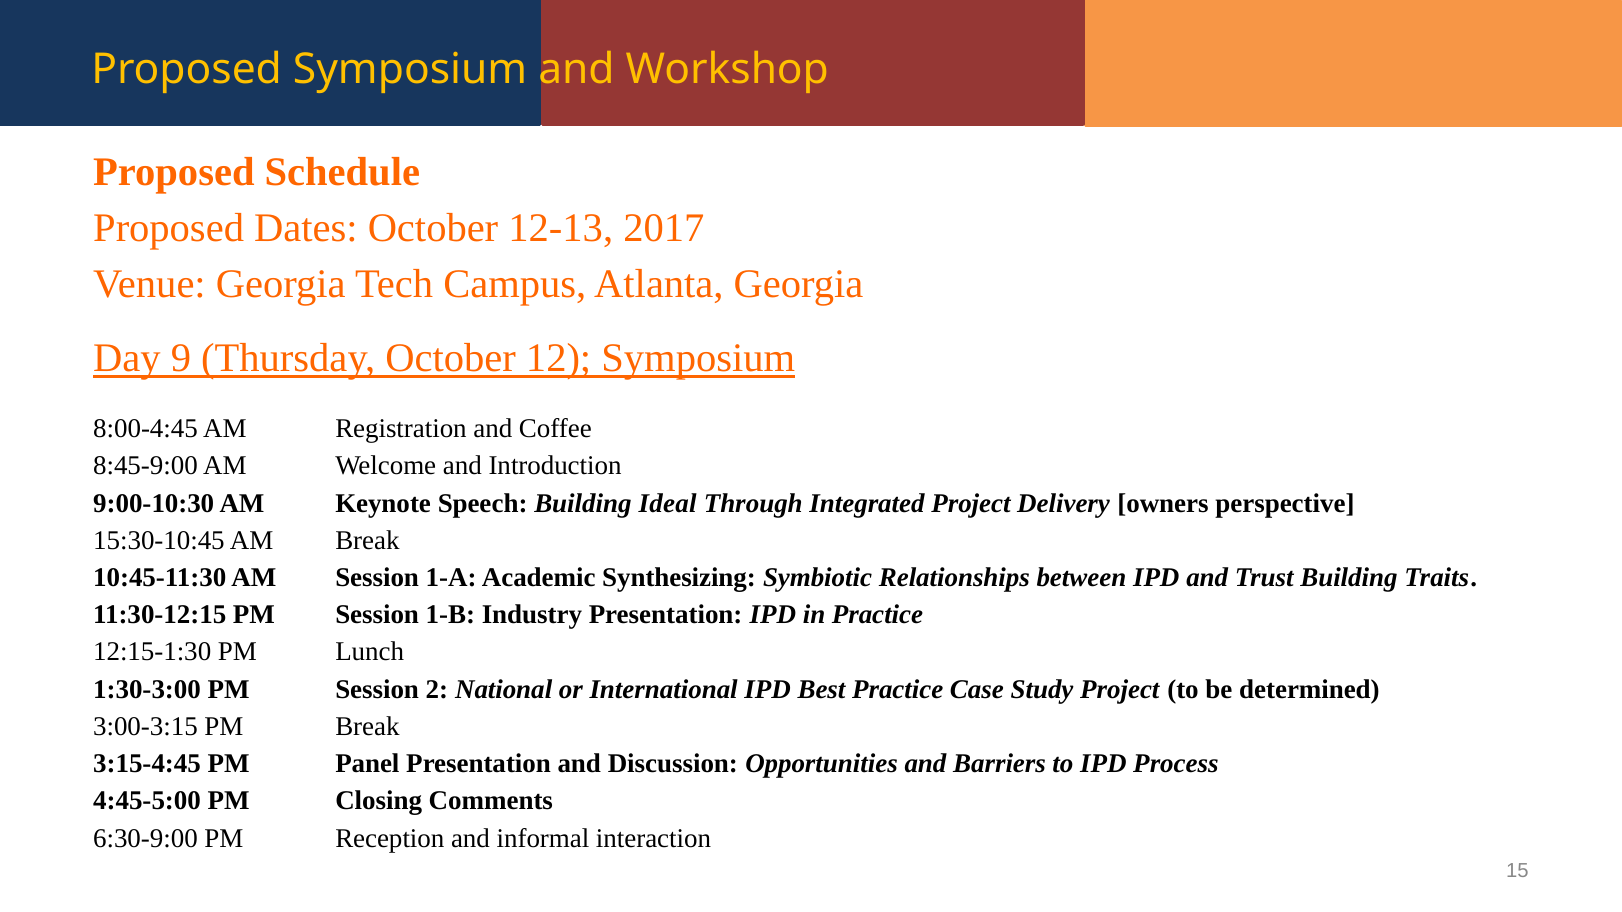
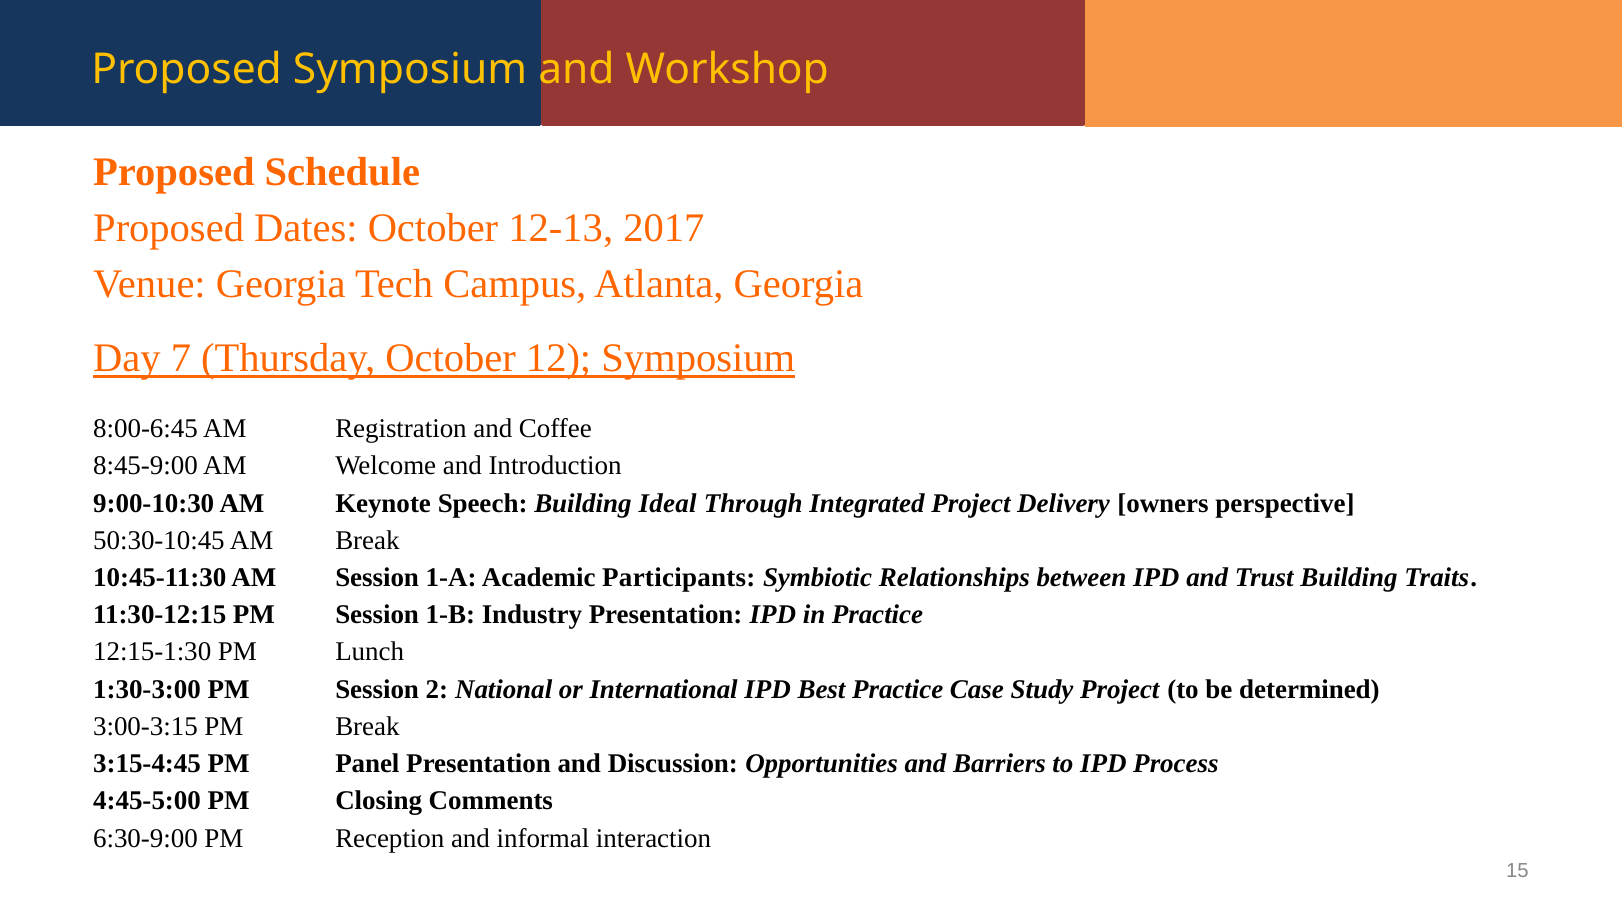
9: 9 -> 7
8:00-4:45: 8:00-4:45 -> 8:00-6:45
15:30-10:45: 15:30-10:45 -> 50:30-10:45
Synthesizing: Synthesizing -> Participants
